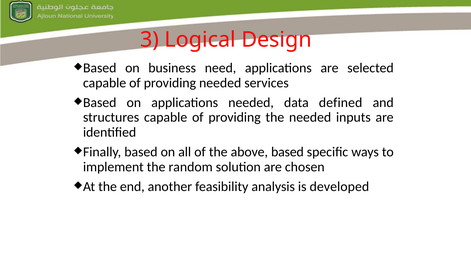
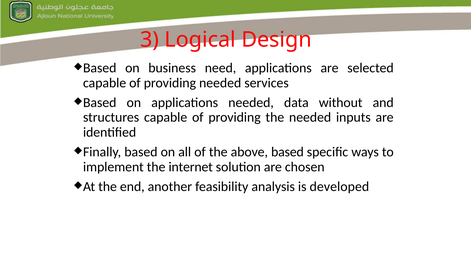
defined: defined -> without
random: random -> internet
